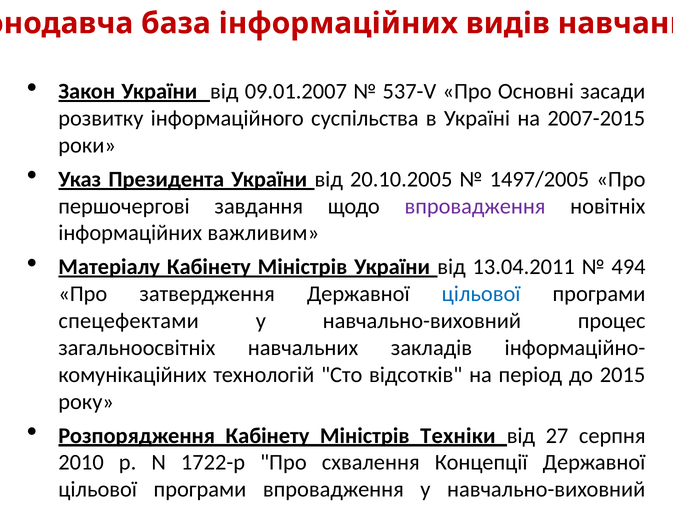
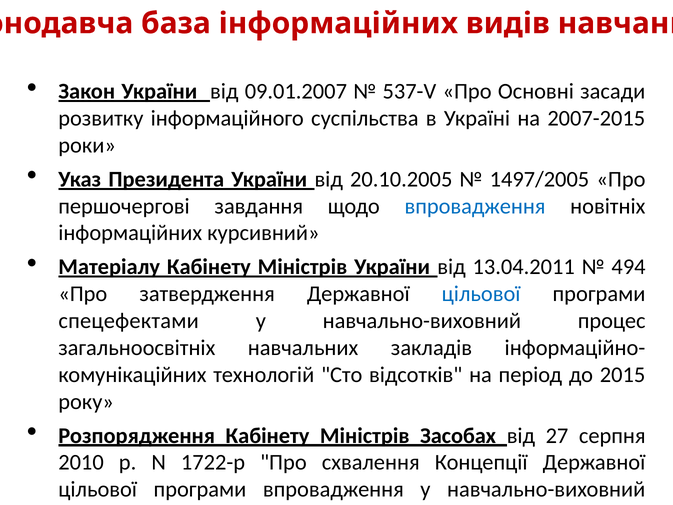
впровадження at (475, 206) colour: purple -> blue
важливим: важливим -> курсивний
Техніки: Техніки -> Засобах
